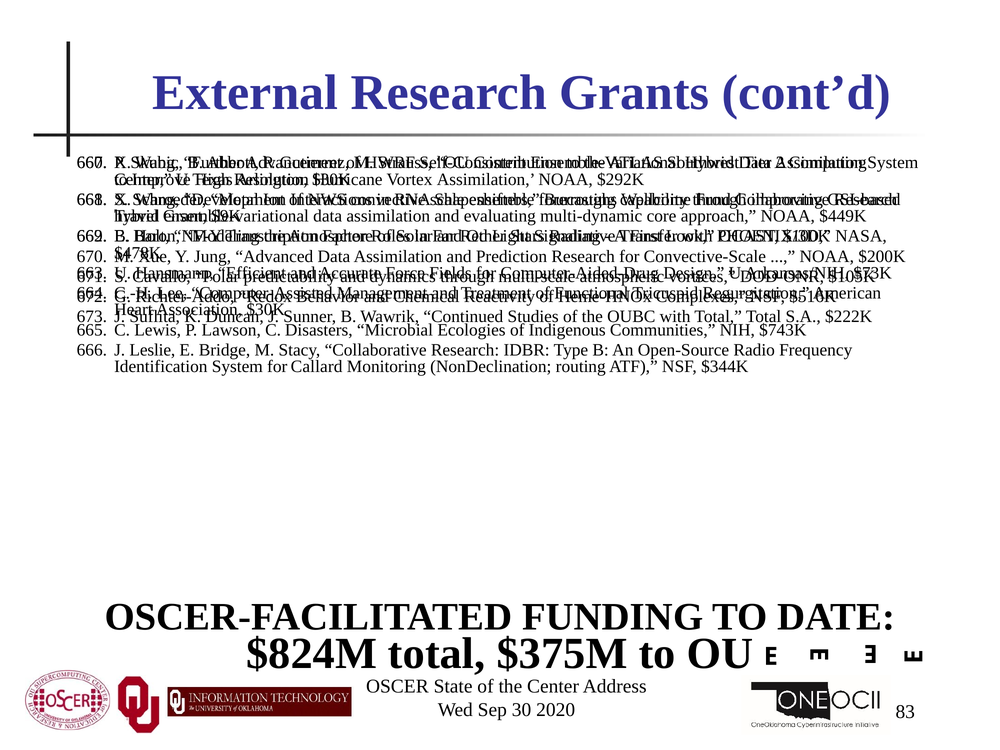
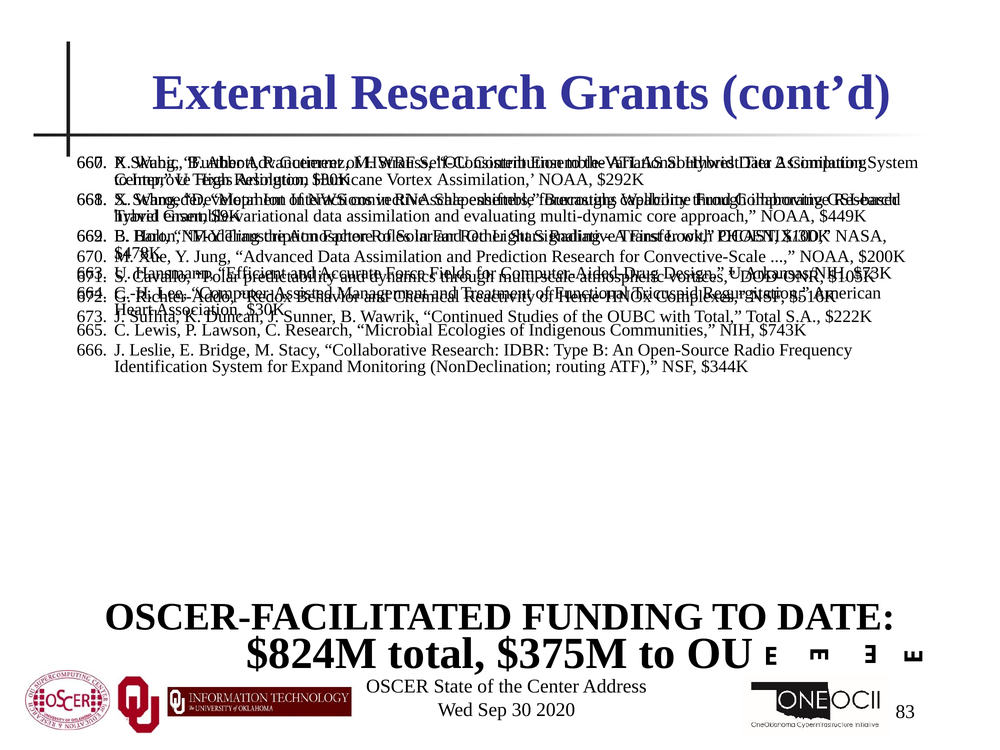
C Disasters: Disasters -> Research
Callard: Callard -> Expand
